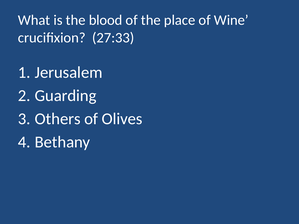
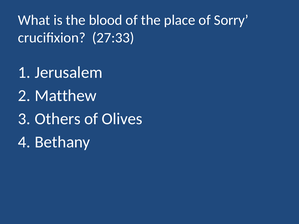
Wine: Wine -> Sorry
Guarding: Guarding -> Matthew
